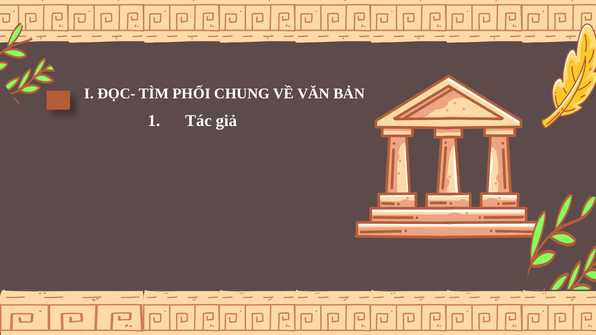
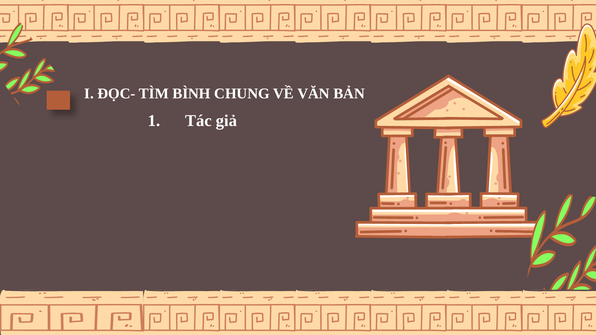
PHỐI: PHỐI -> BÌNH
